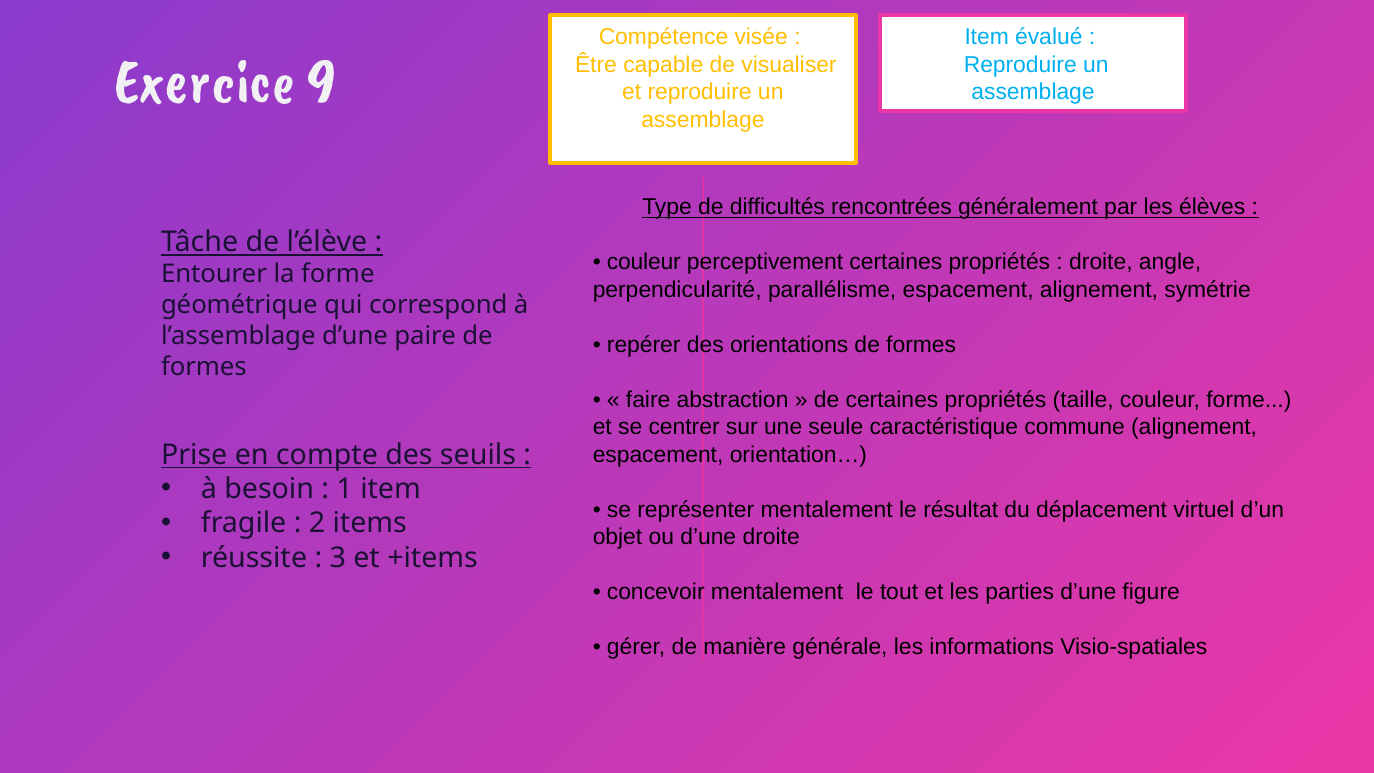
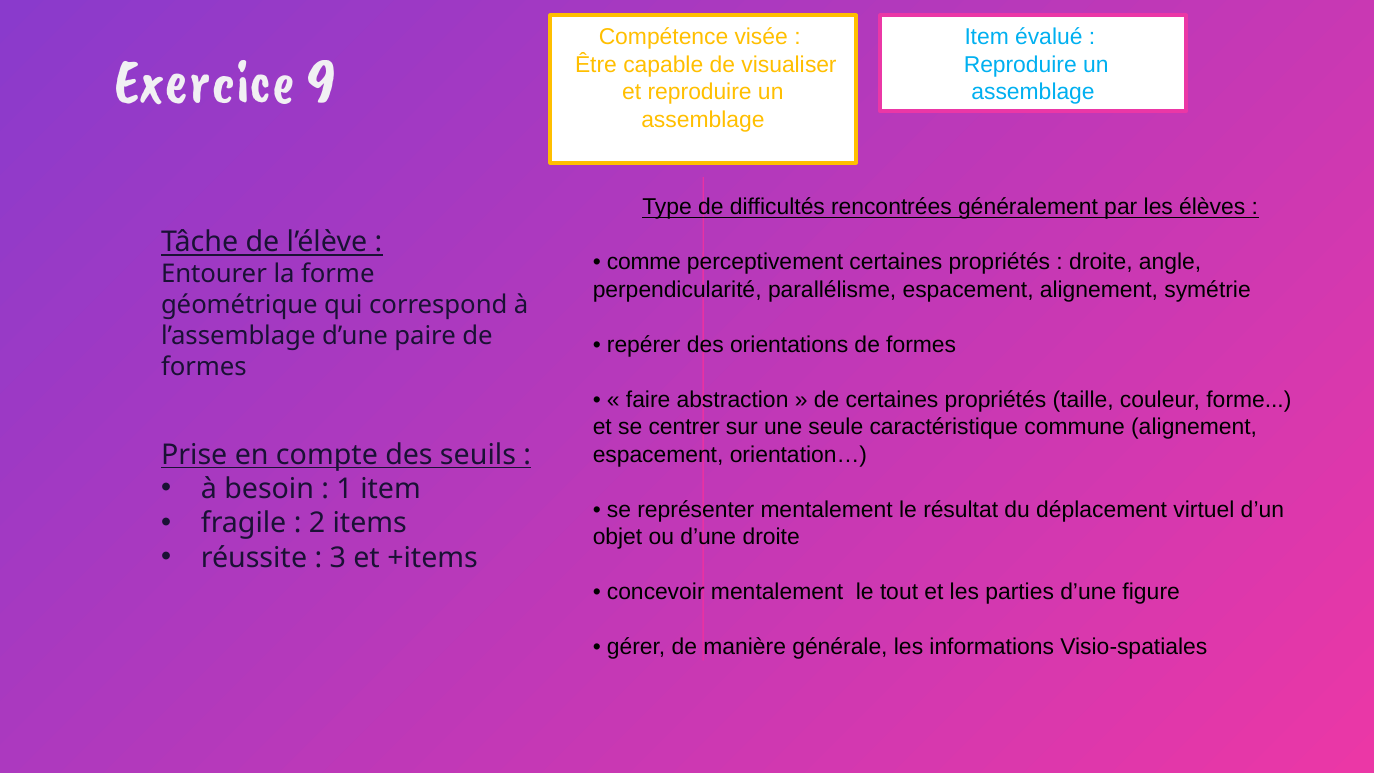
couleur at (644, 262): couleur -> comme
